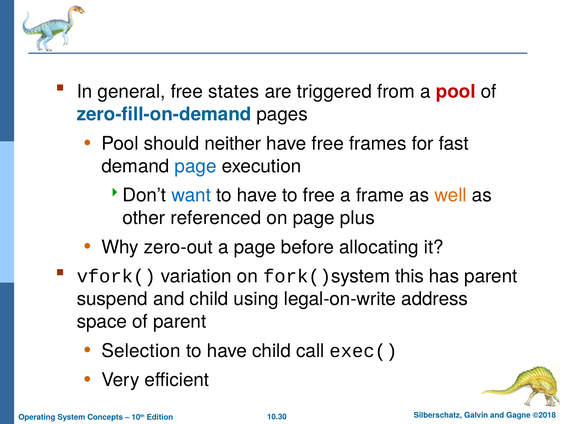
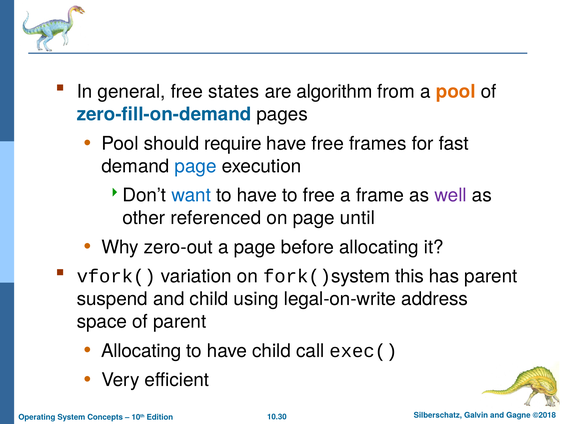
triggered: triggered -> algorithm
pool at (456, 92) colour: red -> orange
neither: neither -> require
well colour: orange -> purple
plus: plus -> until
Selection at (141, 351): Selection -> Allocating
